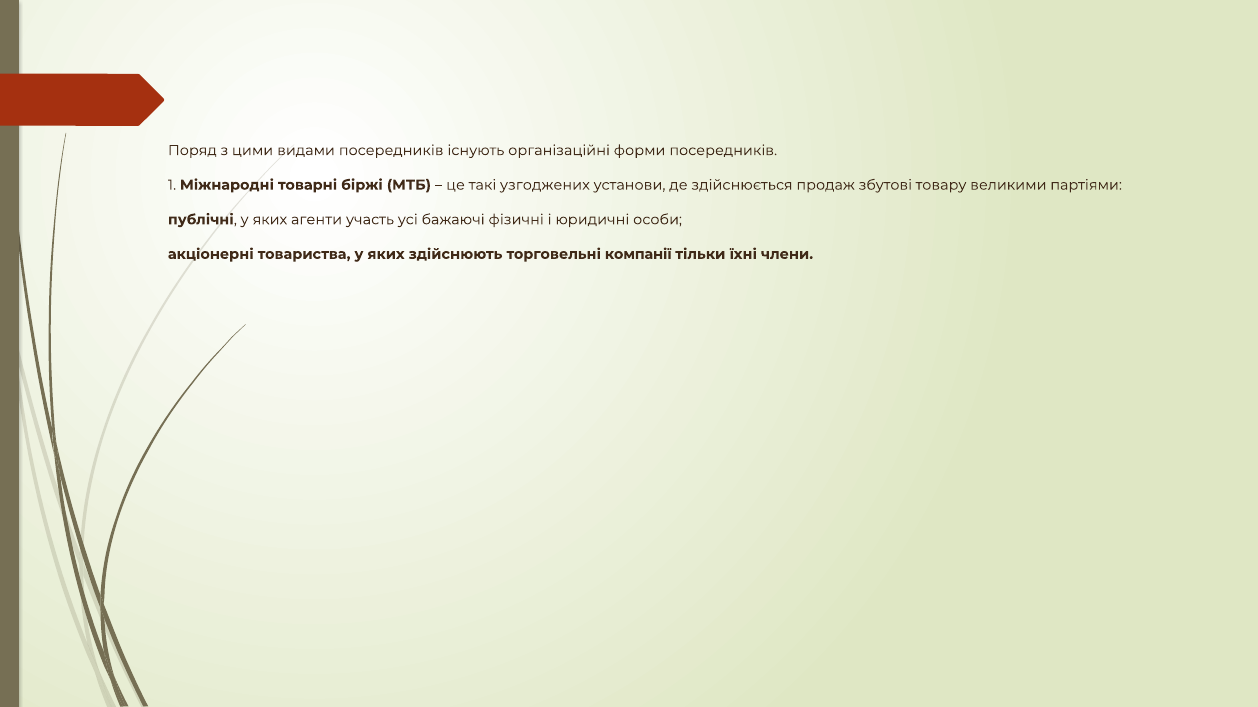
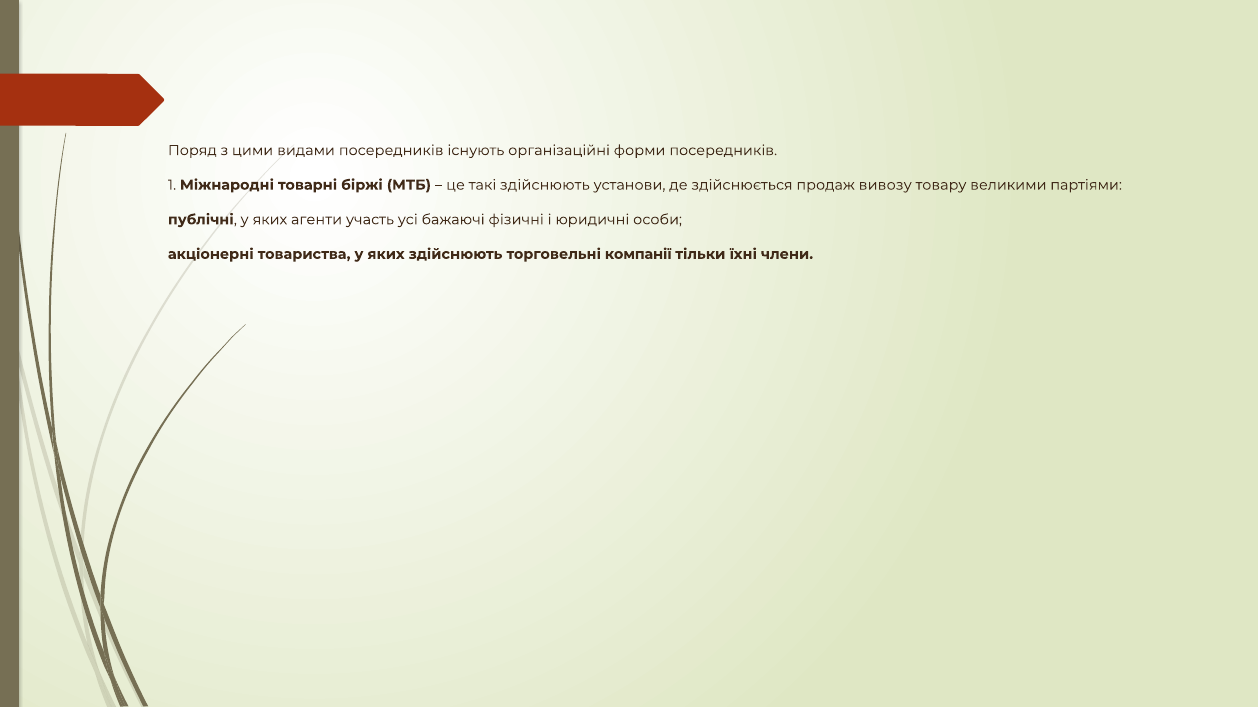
такі узгоджених: узгоджених -> здійснюють
збутові: збутові -> вивозу
